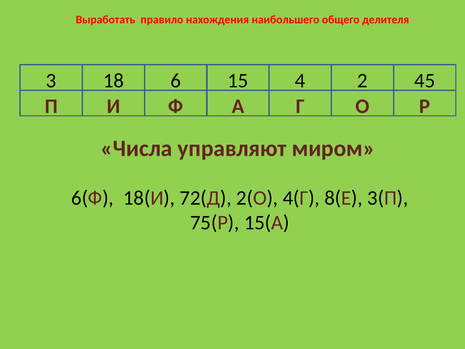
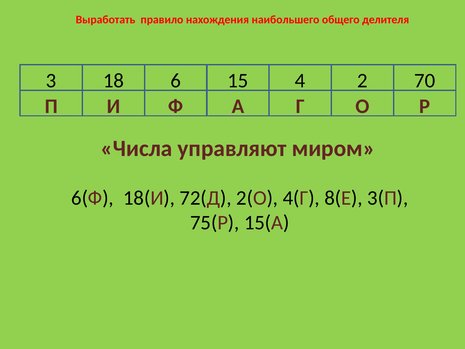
45: 45 -> 70
